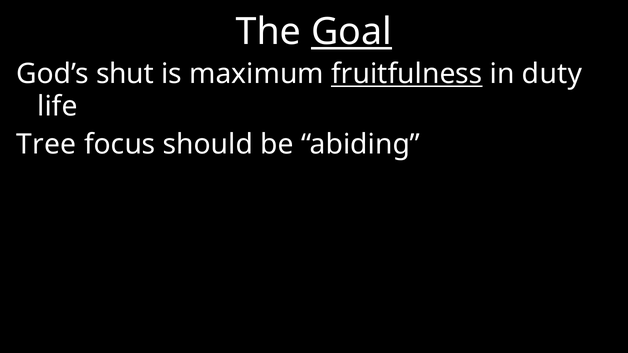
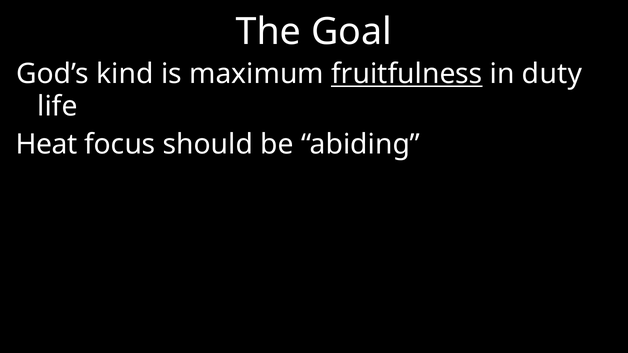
Goal underline: present -> none
shut: shut -> kind
Tree: Tree -> Heat
